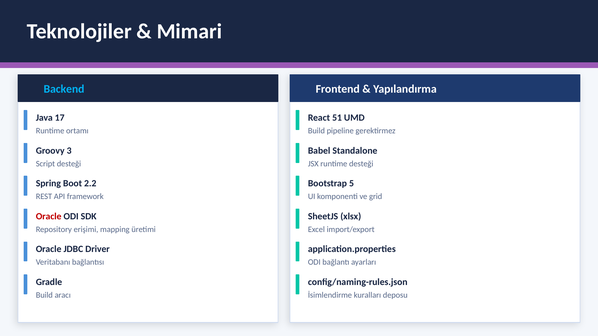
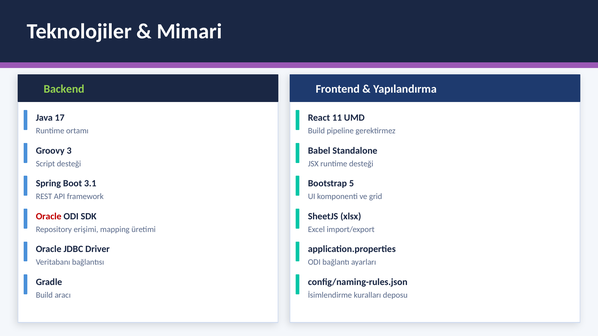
Backend colour: light blue -> light green
51: 51 -> 11
2.2: 2.2 -> 3.1
